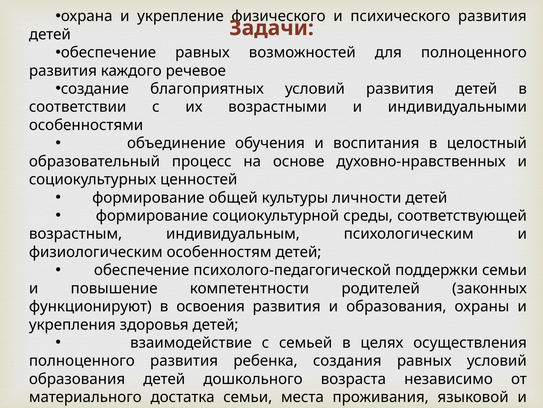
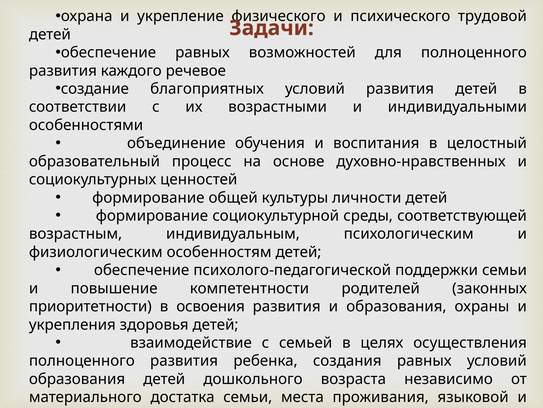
психического развития: развития -> трудовой
функционируют: функционируют -> приоритетности
